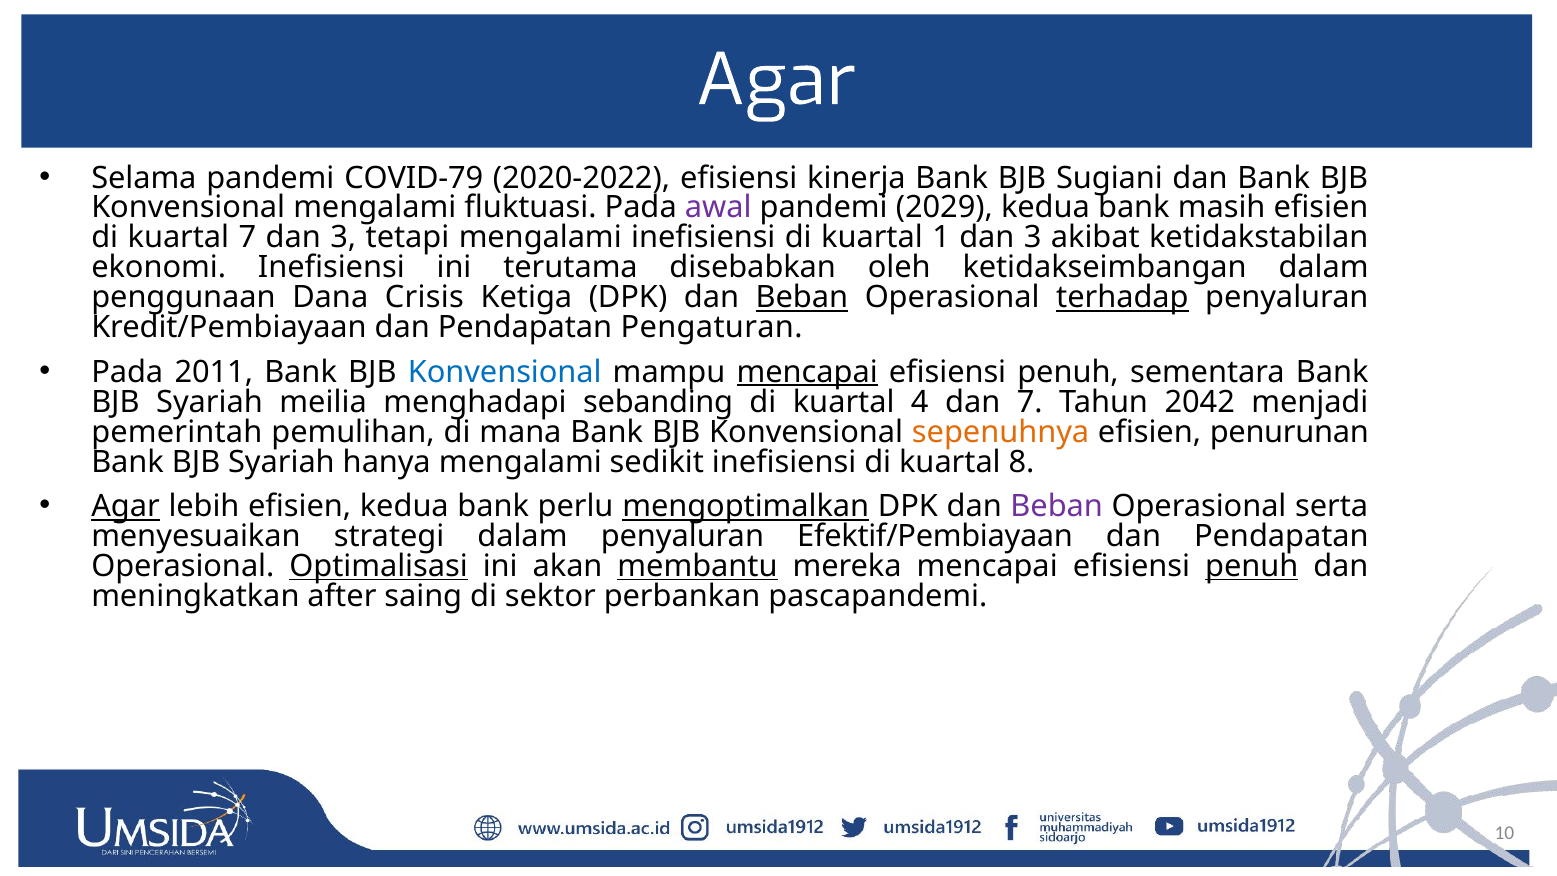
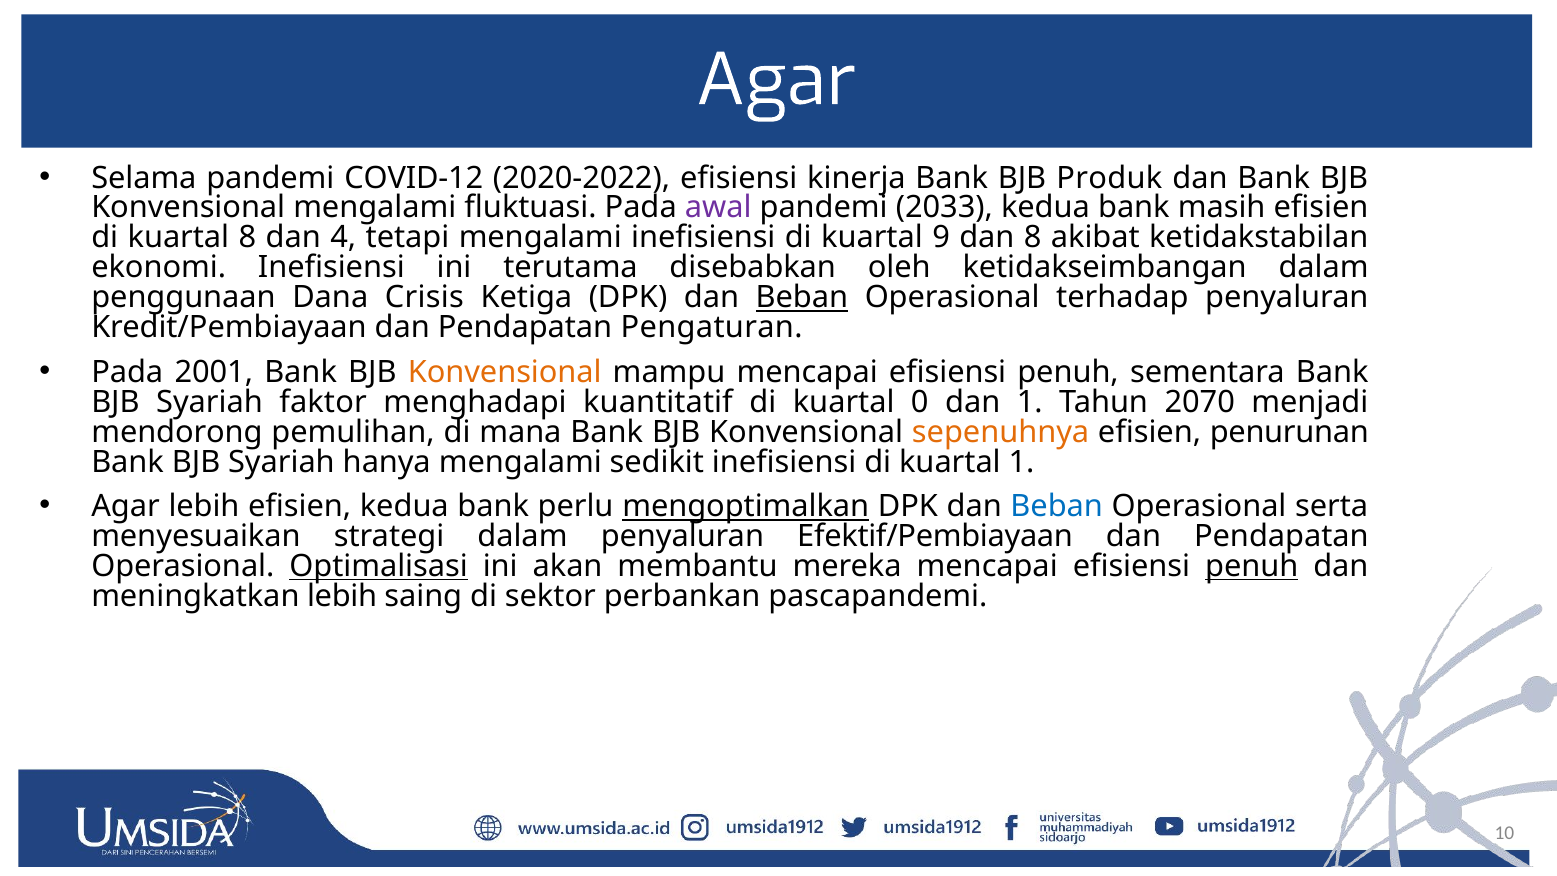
COVID-79: COVID-79 -> COVID-12
Sugiani: Sugiani -> Produk
2029: 2029 -> 2033
kuartal 7: 7 -> 8
3 at (343, 238): 3 -> 4
1: 1 -> 9
3 at (1033, 238): 3 -> 8
terhadap underline: present -> none
2011: 2011 -> 2001
Konvensional at (505, 372) colour: blue -> orange
mencapai at (807, 372) underline: present -> none
meilia: meilia -> faktor
sebanding: sebanding -> kuantitatif
4: 4 -> 0
dan 7: 7 -> 1
2042: 2042 -> 2070
pemerintah: pemerintah -> mendorong
kuartal 8: 8 -> 1
Agar at (126, 506) underline: present -> none
Beban at (1057, 506) colour: purple -> blue
membantu underline: present -> none
meningkatkan after: after -> lebih
